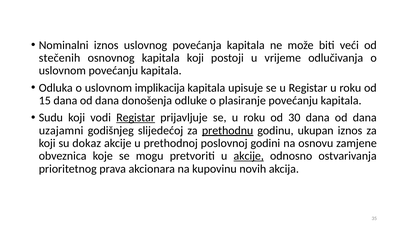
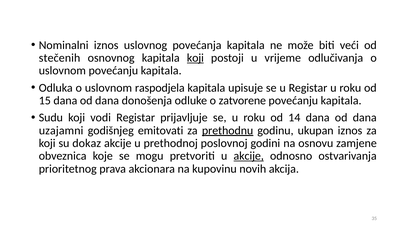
koji at (195, 58) underline: none -> present
implikacija: implikacija -> raspodjela
plasiranje: plasiranje -> zatvorene
Registar at (136, 118) underline: present -> none
30: 30 -> 14
slijedećoj: slijedećoj -> emitovati
